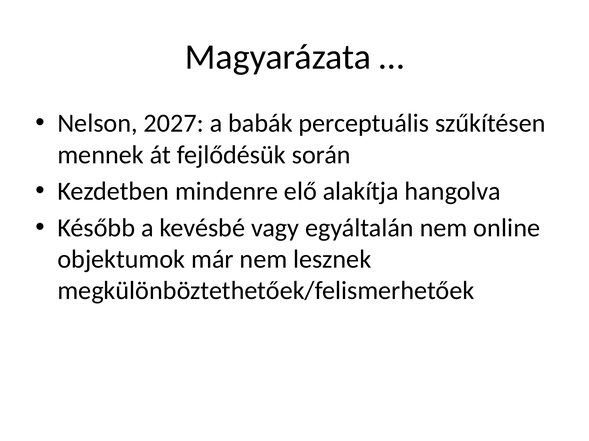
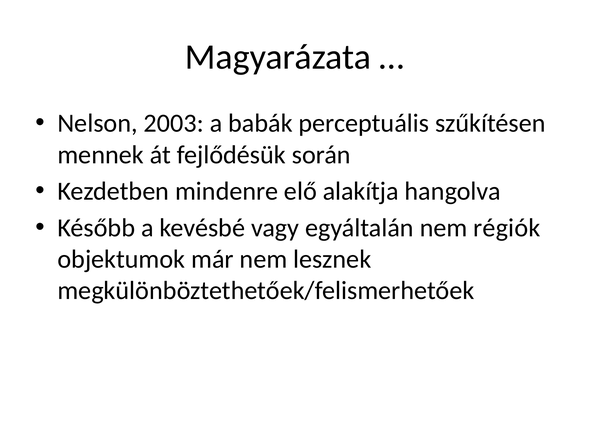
2027: 2027 -> 2003
online: online -> régiók
